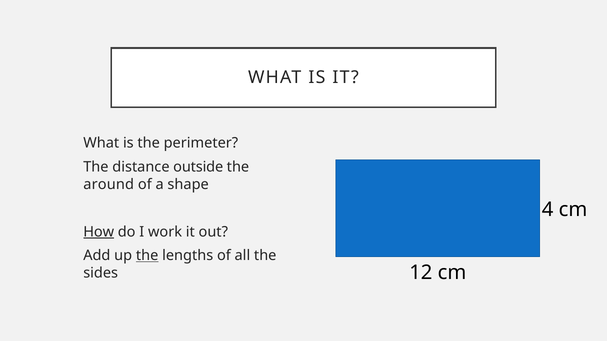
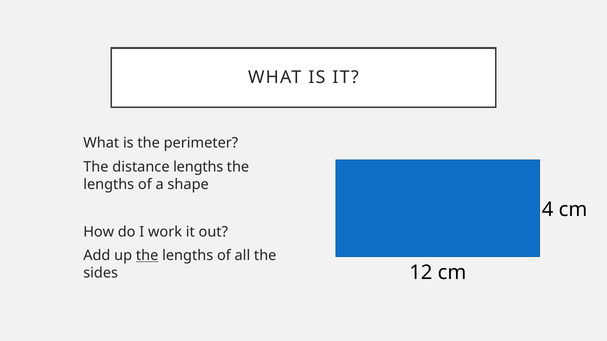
distance outside: outside -> lengths
around at (109, 185): around -> lengths
How underline: present -> none
